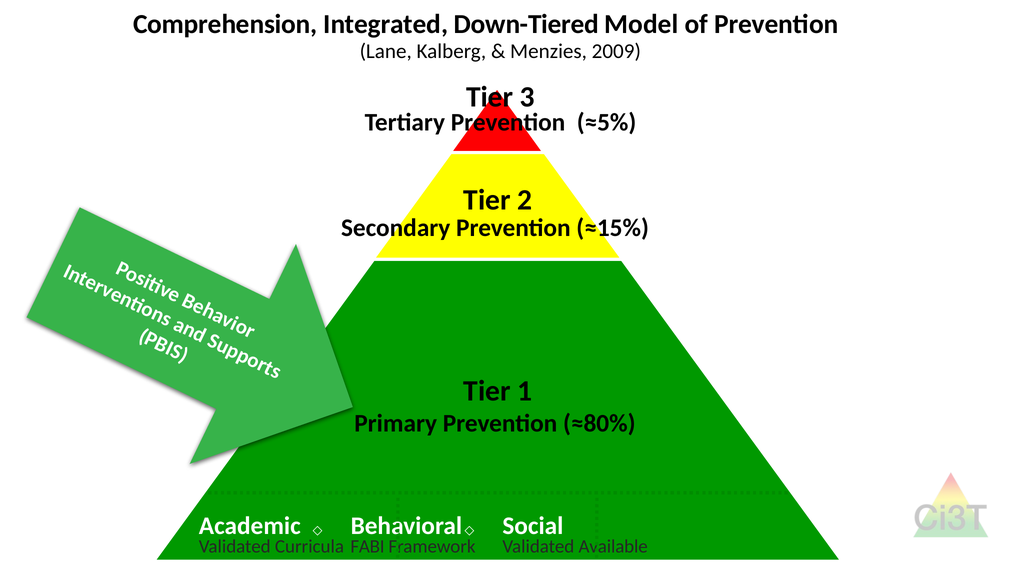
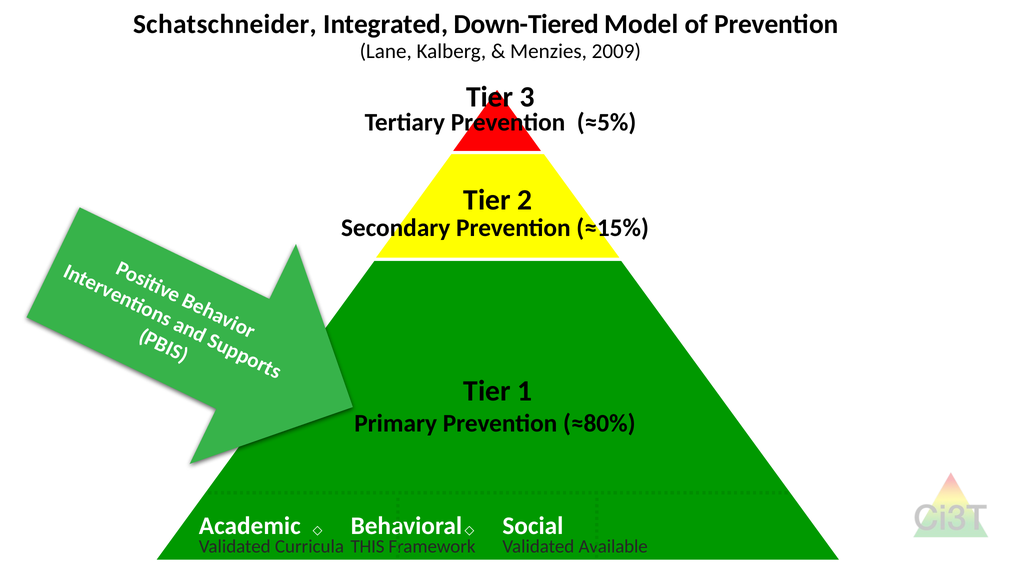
Comprehension: Comprehension -> Schatschneider
FABI: FABI -> THIS
